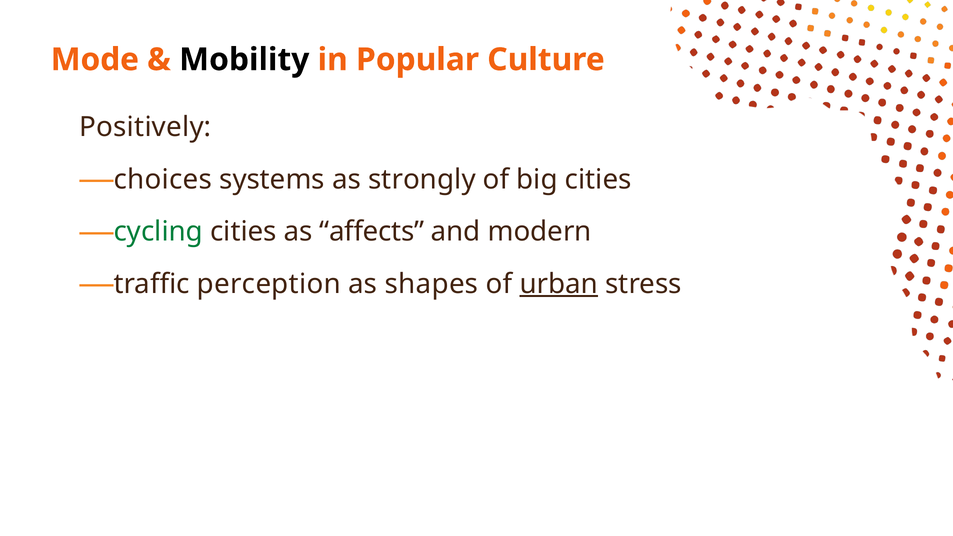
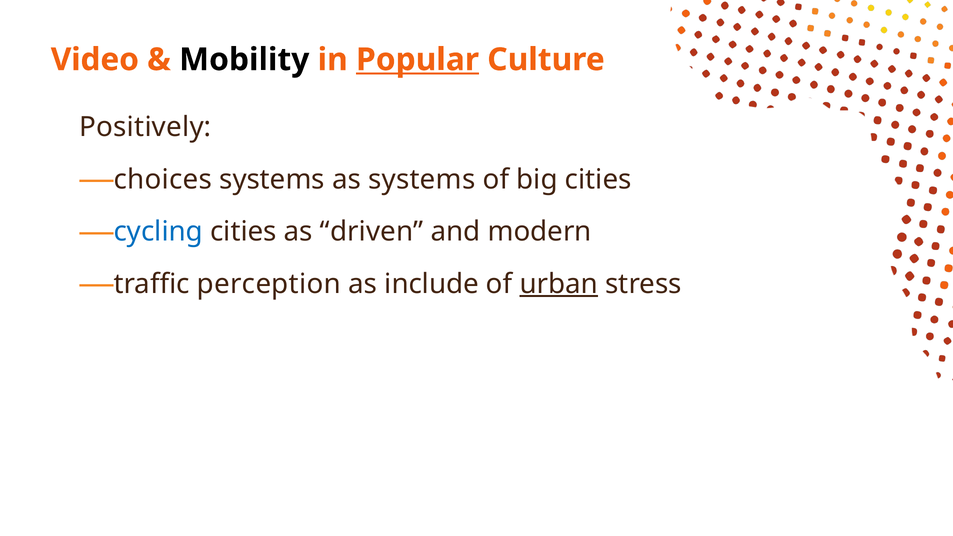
Mode: Mode -> Video
Popular underline: none -> present
as strongly: strongly -> systems
cycling colour: green -> blue
affects: affects -> driven
shapes: shapes -> include
